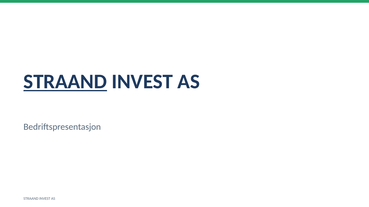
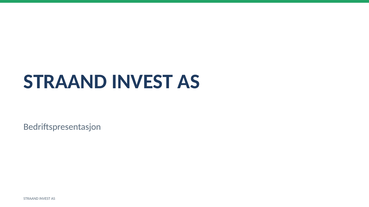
STRAAND at (65, 82) underline: present -> none
